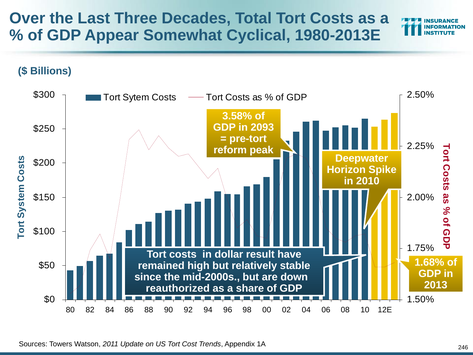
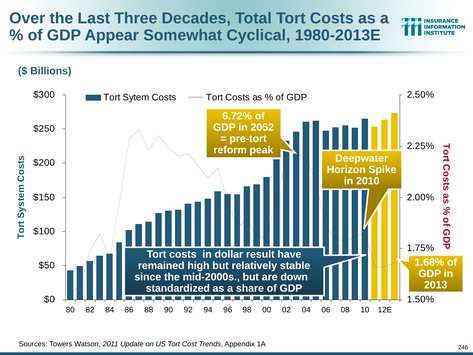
3.58%: 3.58% -> 6.72%
2093: 2093 -> 2052
reauthorized: reauthorized -> standardized
